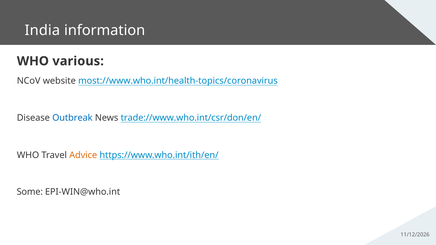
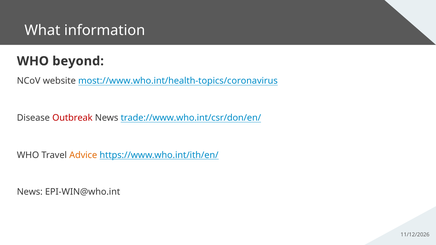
India: India -> What
various: various -> beyond
Outbreak colour: blue -> red
Some at (30, 192): Some -> News
